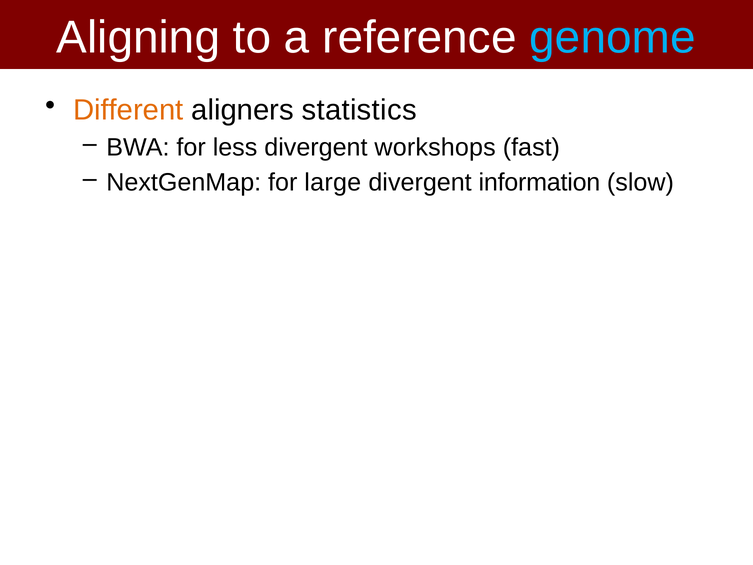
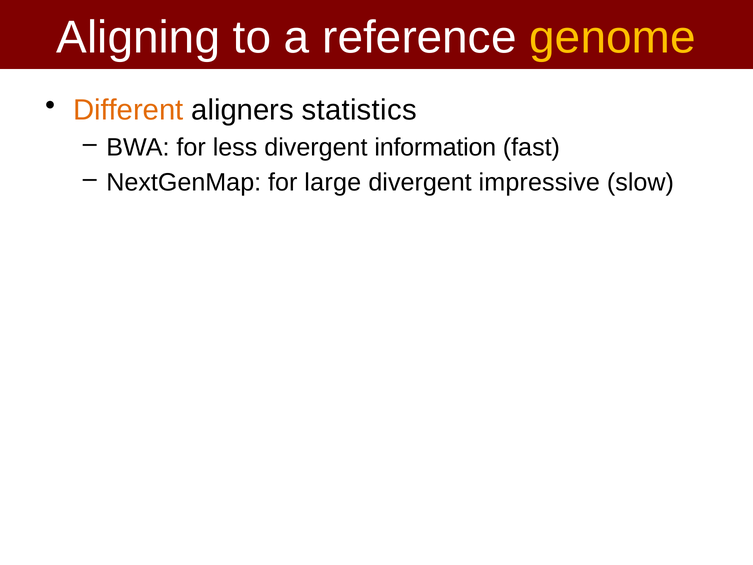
genome colour: light blue -> yellow
workshops: workshops -> information
information: information -> impressive
